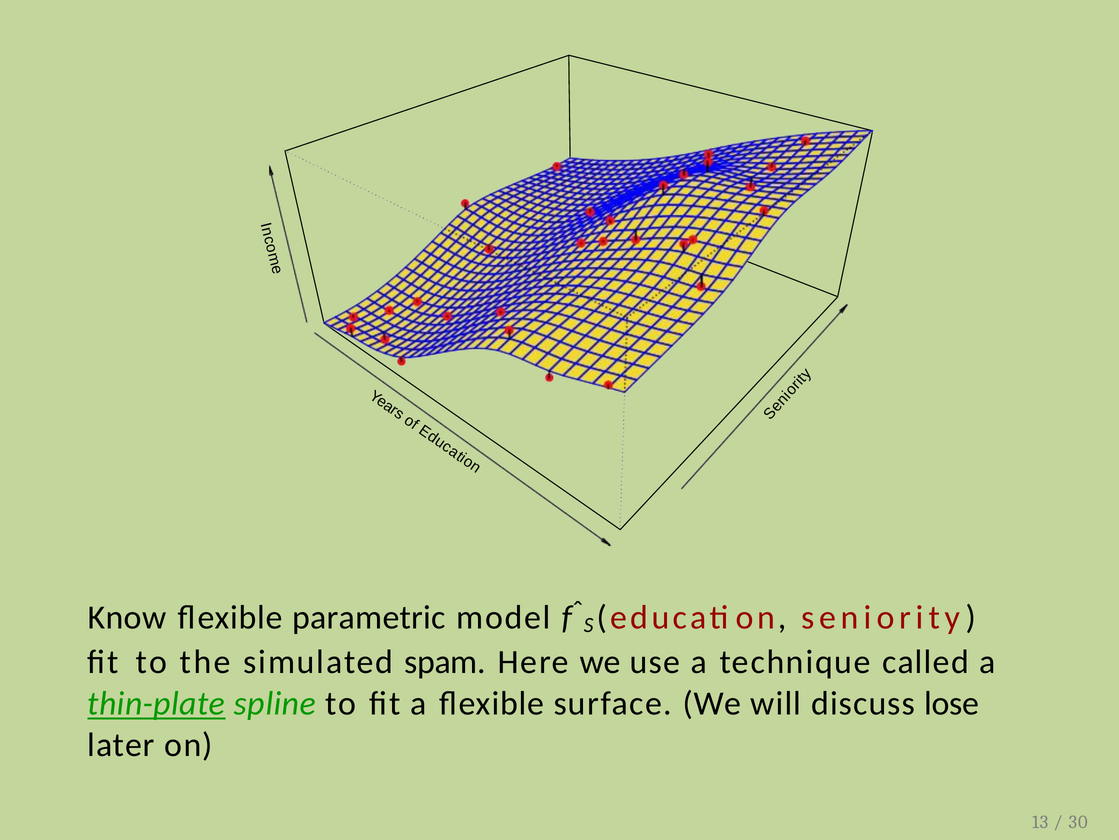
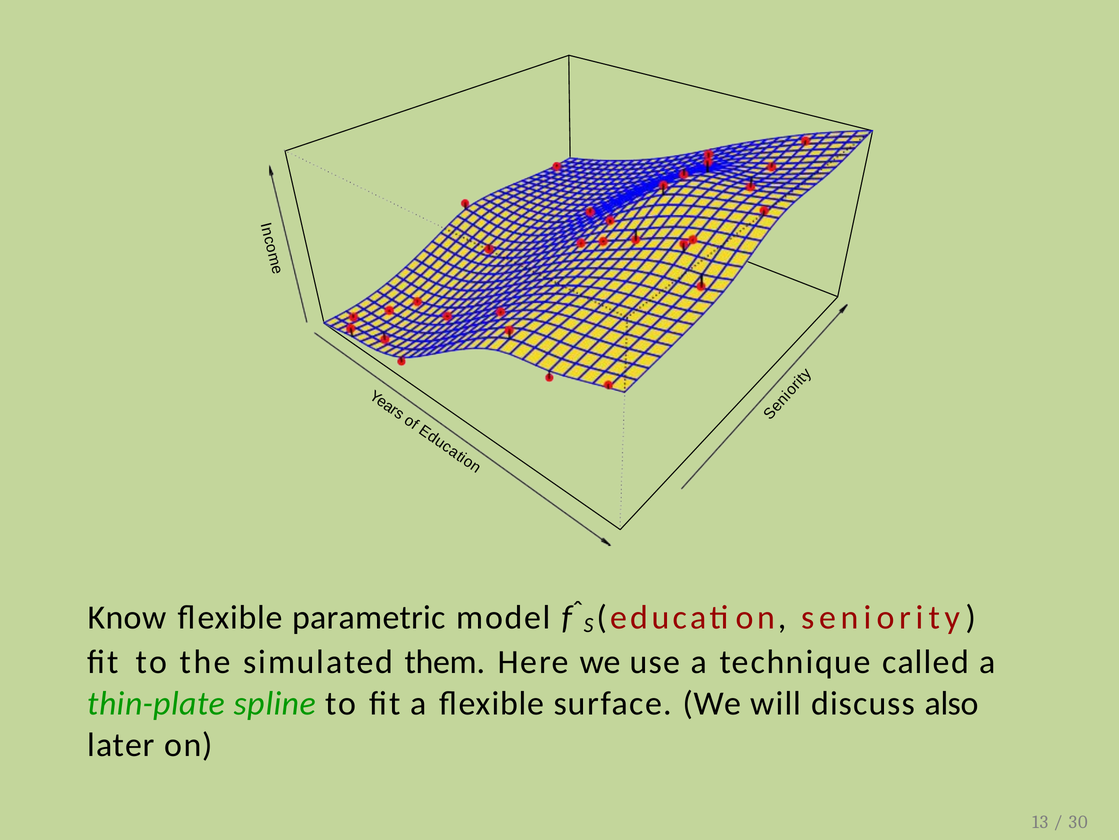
spam: spam -> them
thin-plate underline: present -> none
lose: lose -> also
